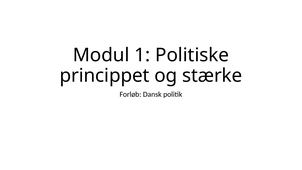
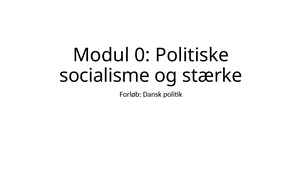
1: 1 -> 0
princippet: princippet -> socialisme
